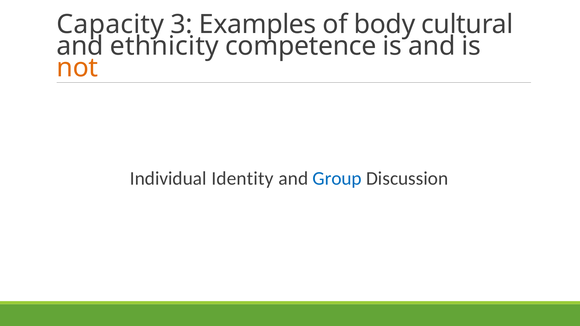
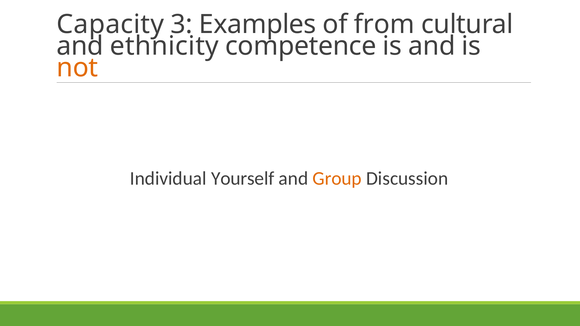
body: body -> from
Identity: Identity -> Yourself
Group colour: blue -> orange
